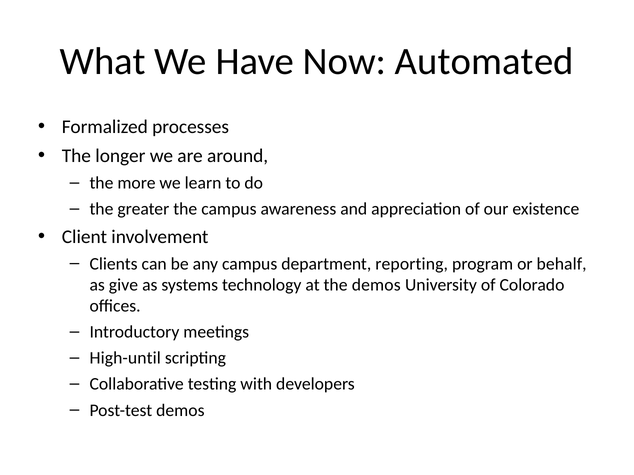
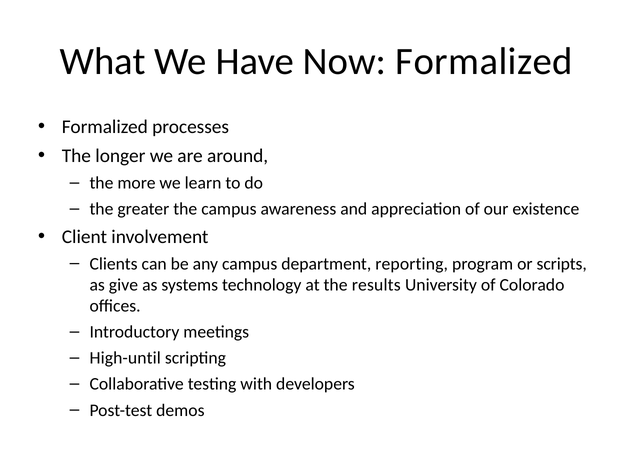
Now Automated: Automated -> Formalized
behalf: behalf -> scripts
the demos: demos -> results
